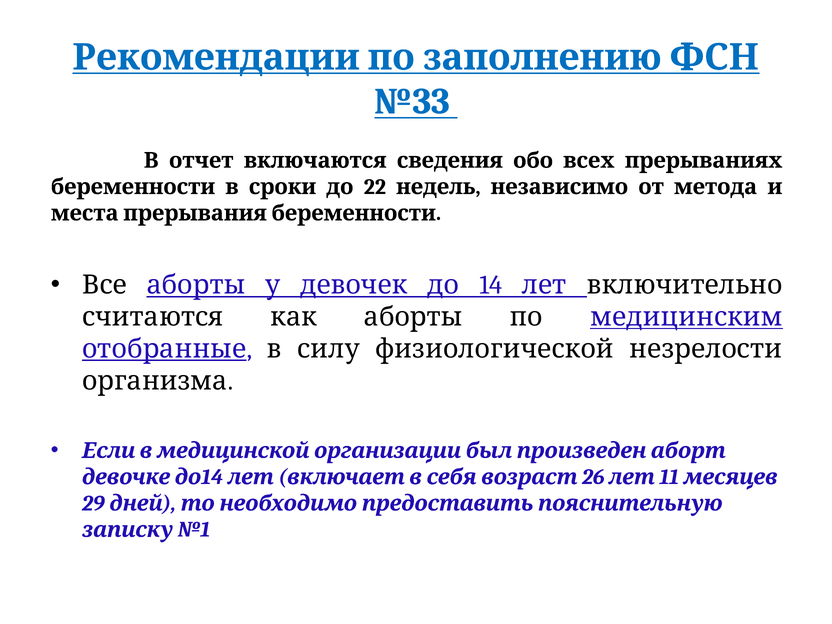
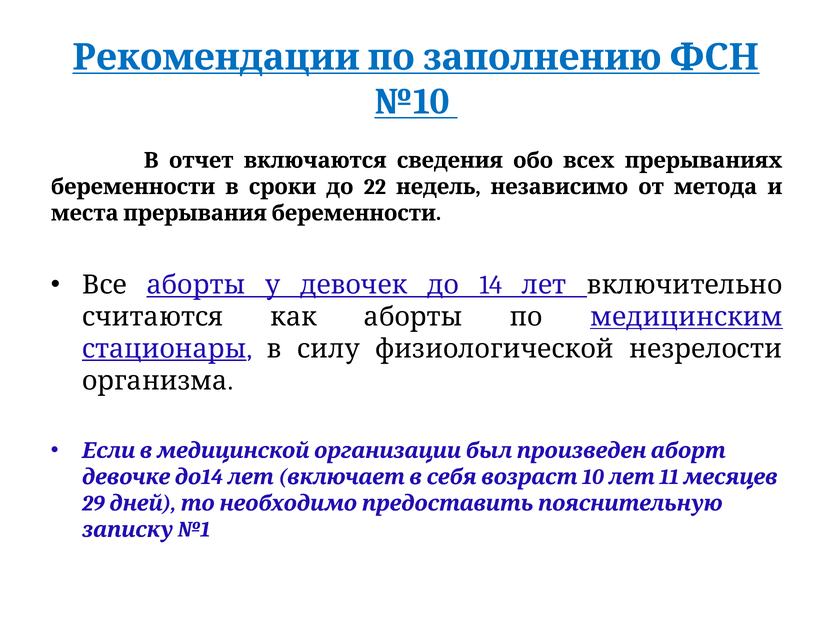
№33: №33 -> №10
отобранные: отобранные -> стационары
26: 26 -> 10
